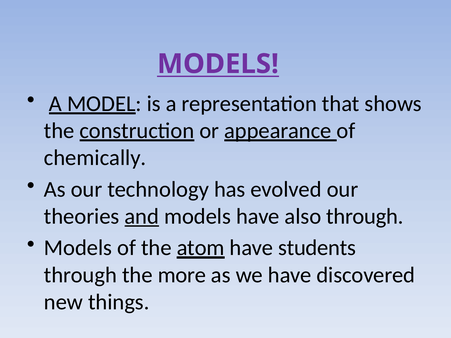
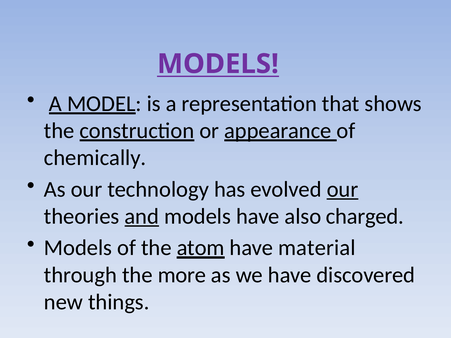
our at (343, 189) underline: none -> present
also through: through -> charged
students: students -> material
